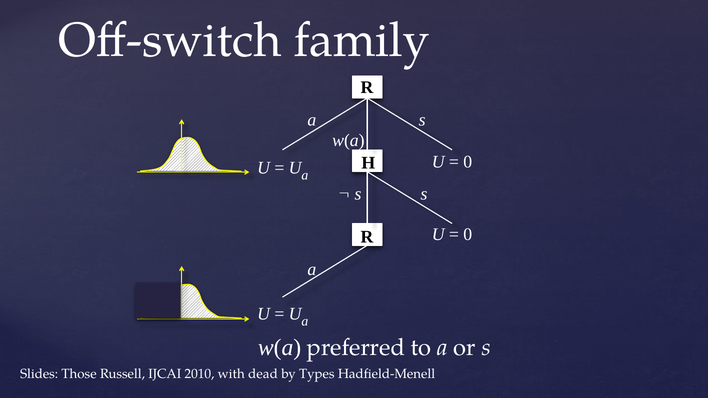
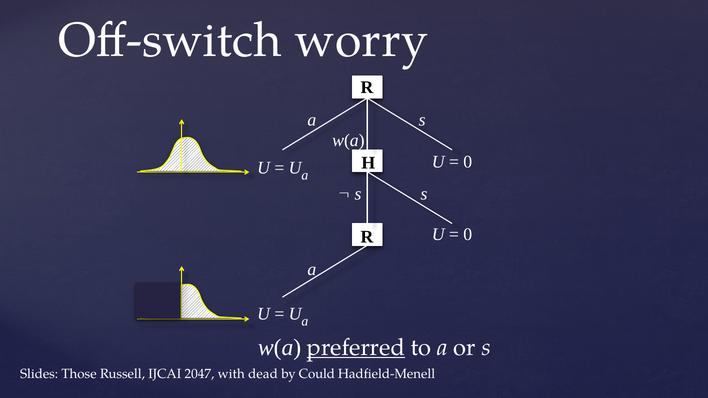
family: family -> worry
preferred underline: none -> present
2010: 2010 -> 2047
Types: Types -> Could
